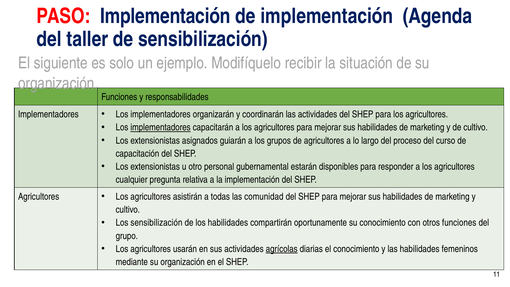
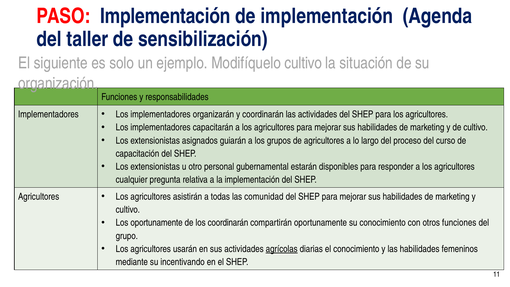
Modifíquelo recibir: recibir -> cultivo
implementadores at (161, 127) underline: present -> none
Los sensibilización: sensibilización -> oportunamente
los habilidades: habilidades -> coordinarán
mediante su organización: organización -> incentivando
